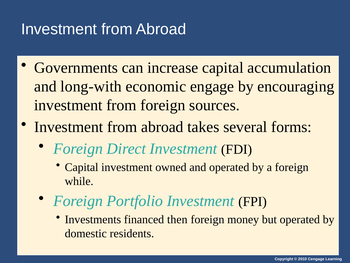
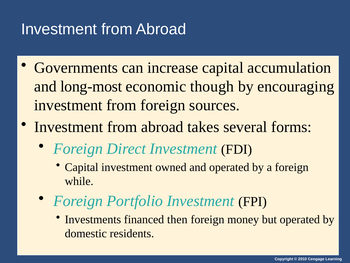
long-with: long-with -> long-most
engage: engage -> though
